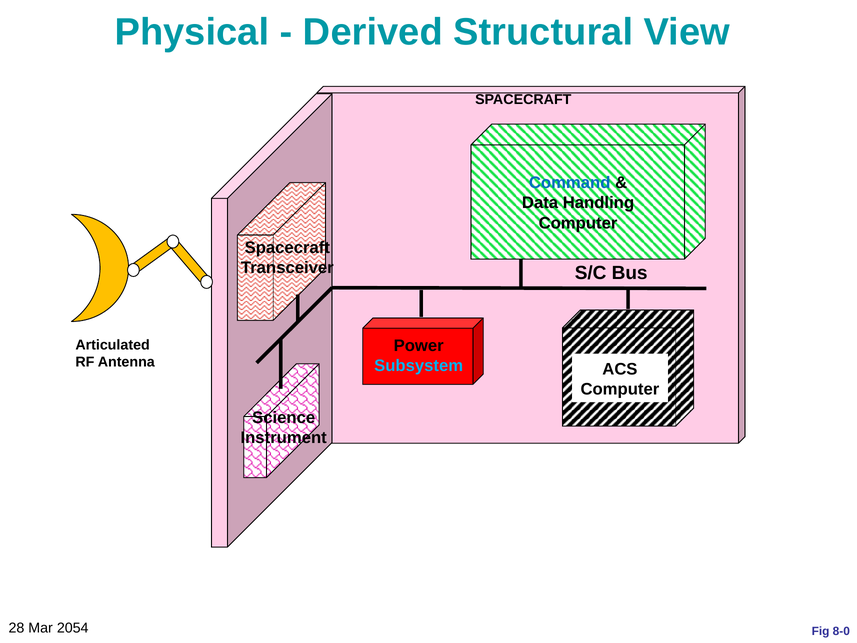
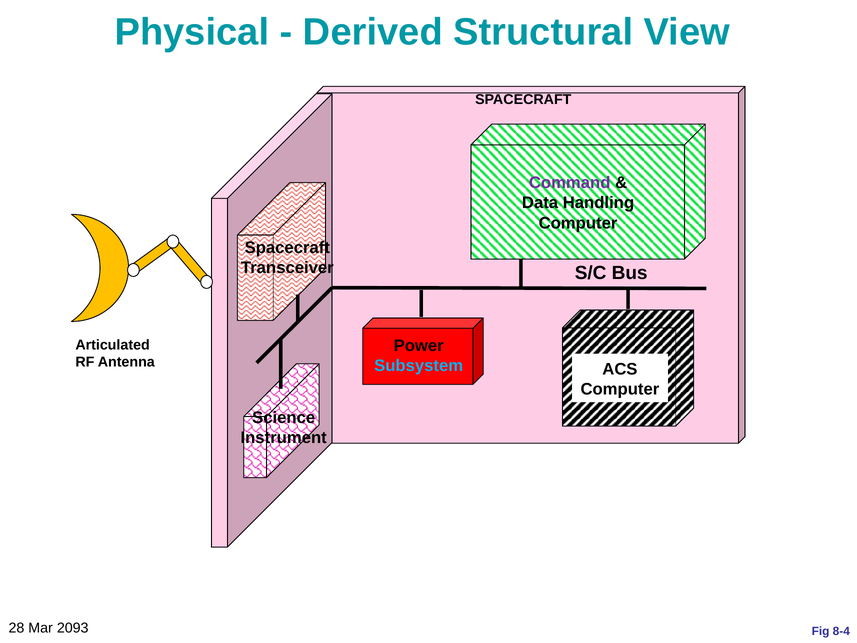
Command colour: blue -> purple
2054: 2054 -> 2093
8-0: 8-0 -> 8-4
